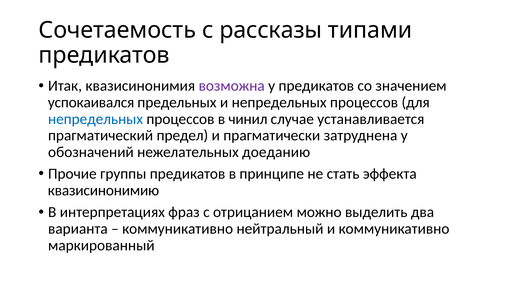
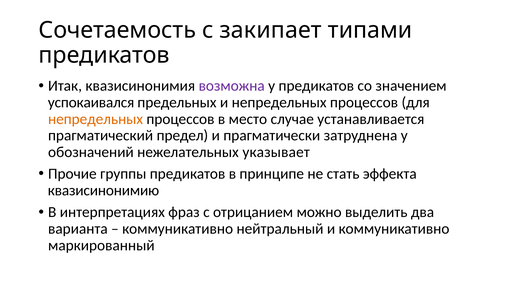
рассказы: рассказы -> закипает
непредельных at (96, 119) colour: blue -> orange
чинил: чинил -> место
доеданию: доеданию -> указывает
